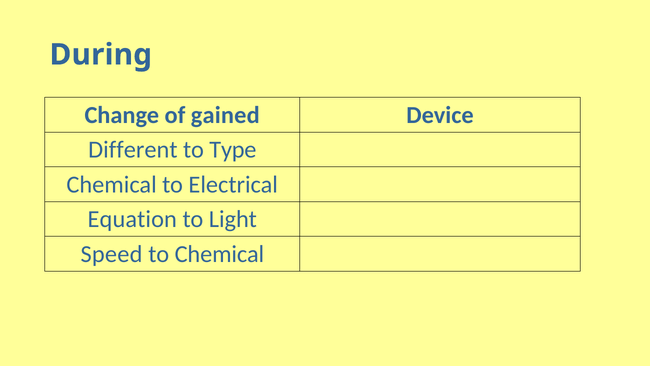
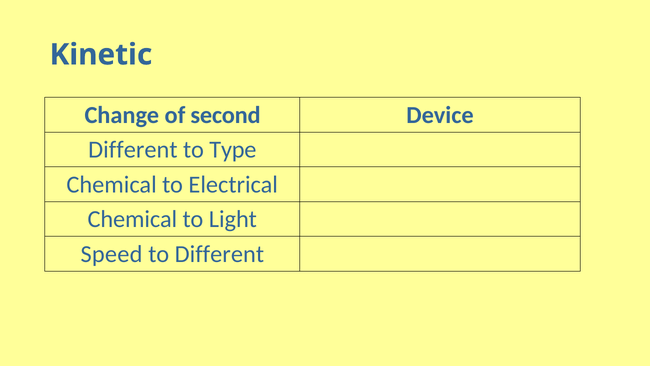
During: During -> Kinetic
gained: gained -> second
Equation at (132, 219): Equation -> Chemical
to Chemical: Chemical -> Different
